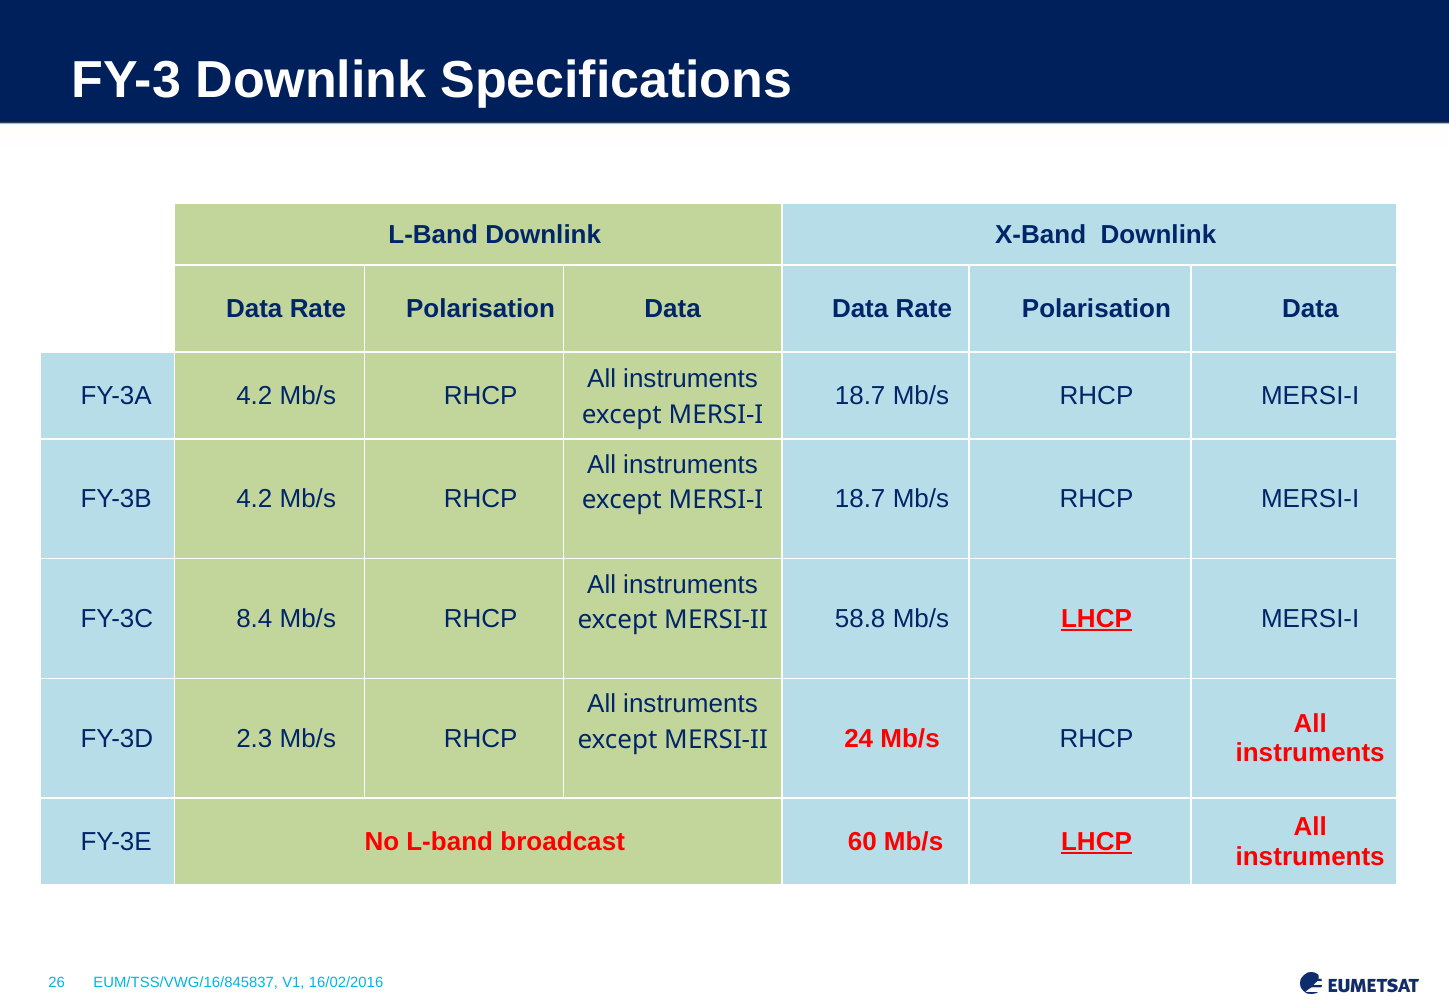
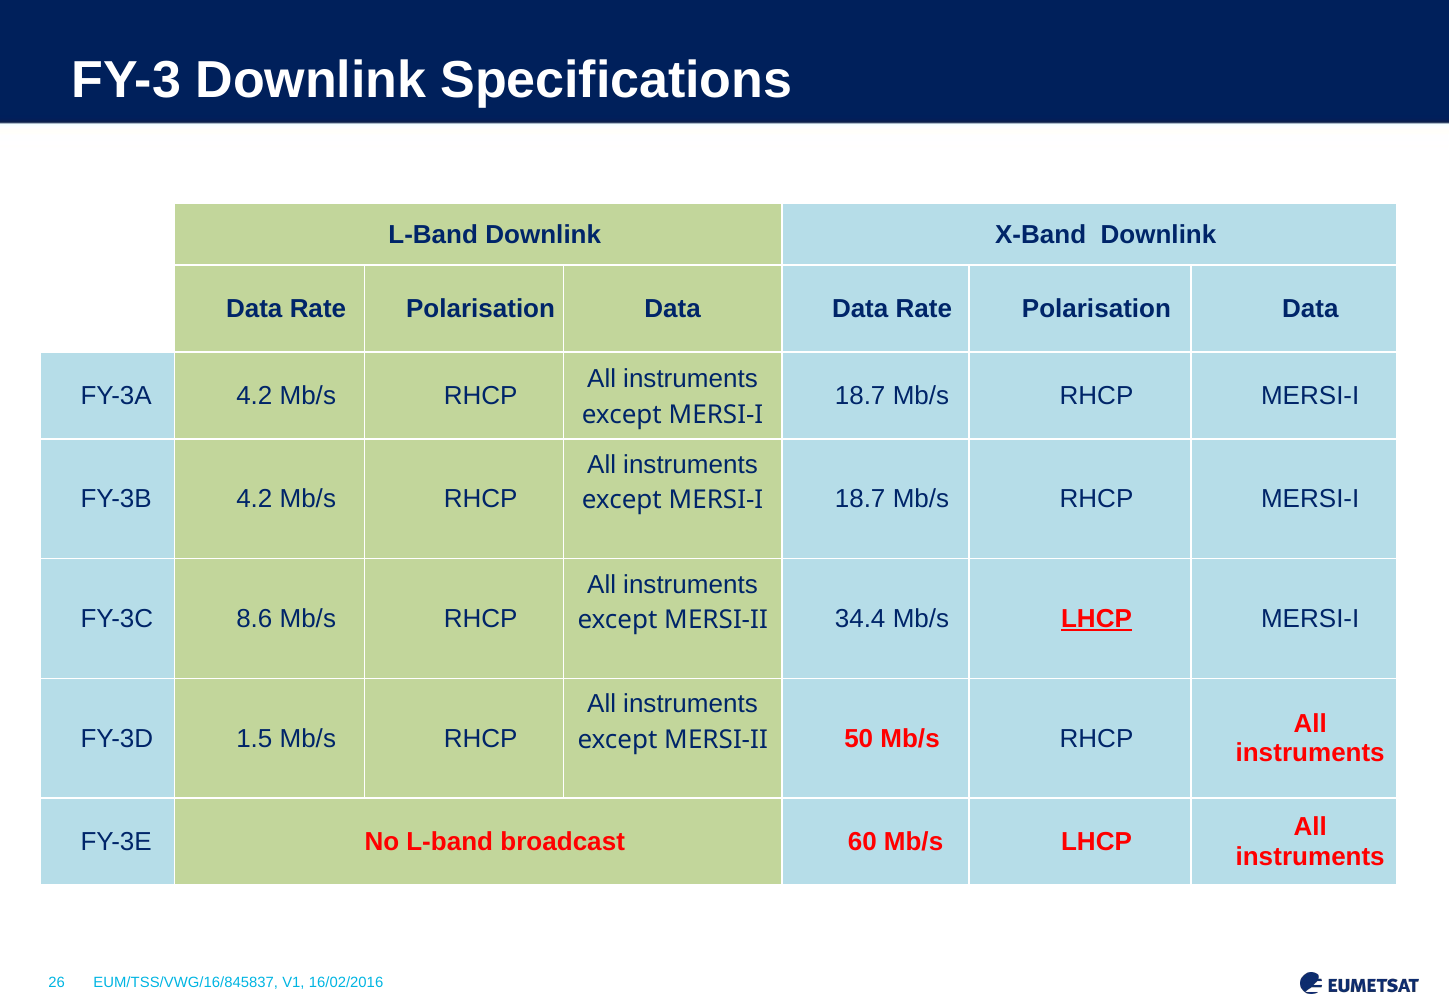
8.4: 8.4 -> 8.6
58.8: 58.8 -> 34.4
2.3: 2.3 -> 1.5
24: 24 -> 50
LHCP at (1097, 842) underline: present -> none
